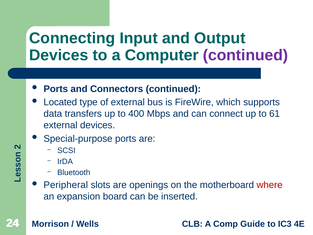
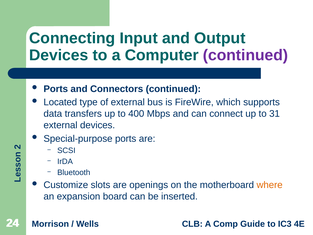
61: 61 -> 31
Peripheral: Peripheral -> Customize
where colour: red -> orange
